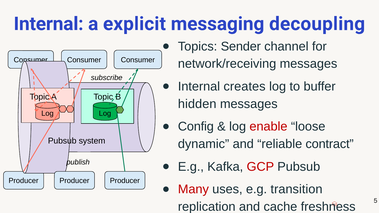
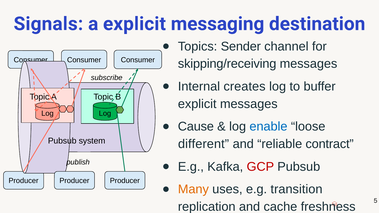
Internal at (49, 24): Internal -> Signals
decoupling: decoupling -> destination
network/receiving: network/receiving -> skipping/receiving
hidden at (197, 104): hidden -> explicit
Config: Config -> Cause
enable colour: red -> blue
dynamic: dynamic -> different
Many colour: red -> orange
